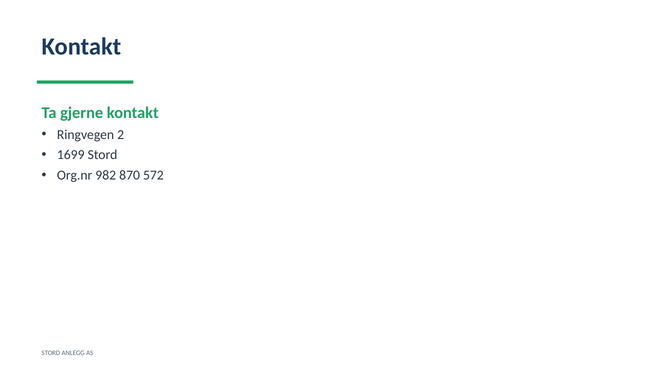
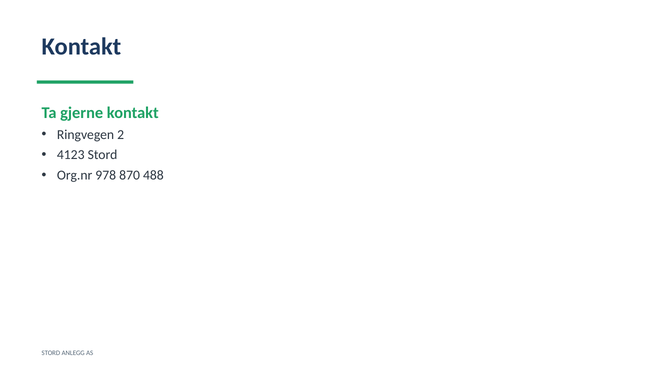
1699: 1699 -> 4123
982: 982 -> 978
572: 572 -> 488
